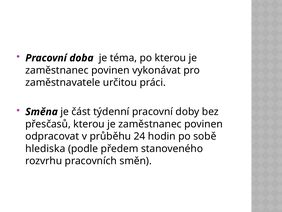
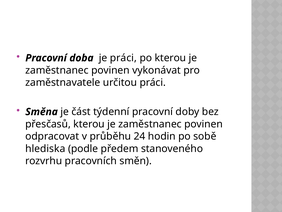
je téma: téma -> práci
